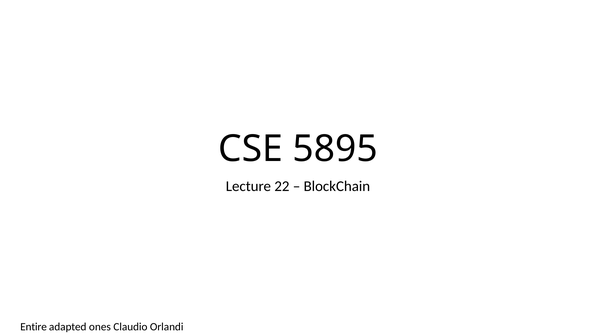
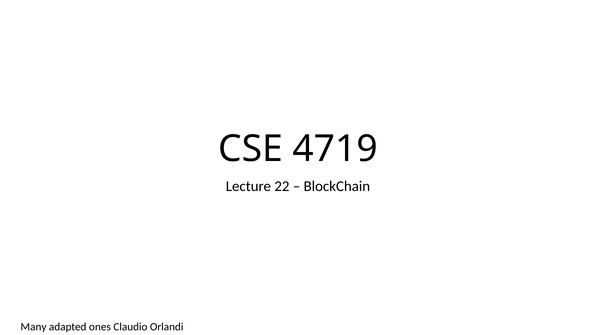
5895: 5895 -> 4719
Entire: Entire -> Many
